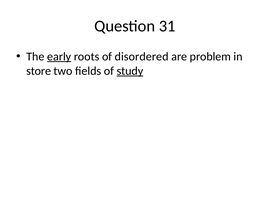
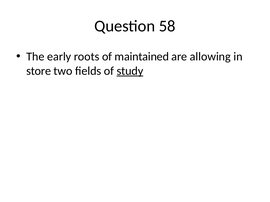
31: 31 -> 58
early underline: present -> none
disordered: disordered -> maintained
problem: problem -> allowing
